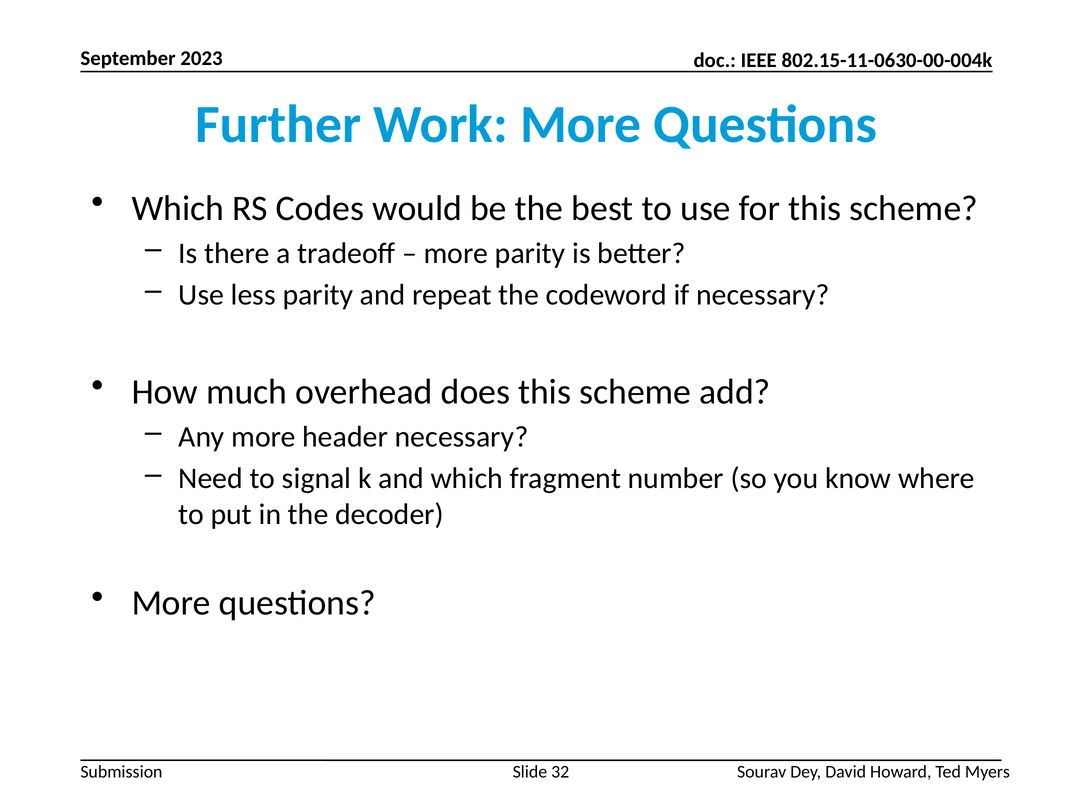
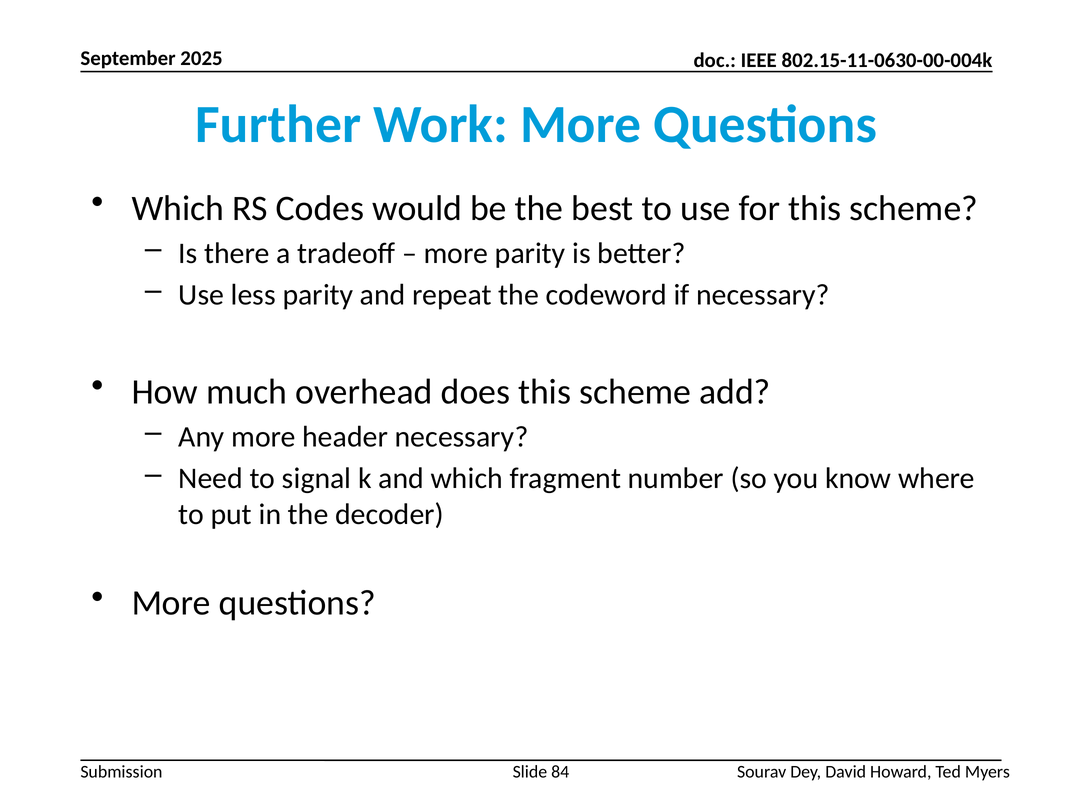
2023: 2023 -> 2025
32: 32 -> 84
